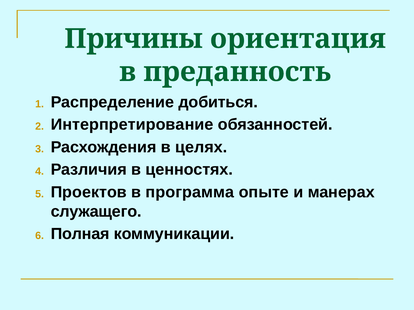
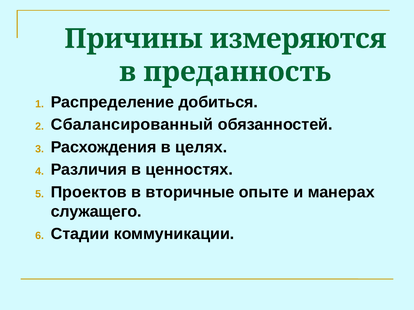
ориентация: ориентация -> измеряются
Интерпретирование: Интерпретирование -> Сбалансированный
программа: программа -> вторичные
Полная: Полная -> Стадии
